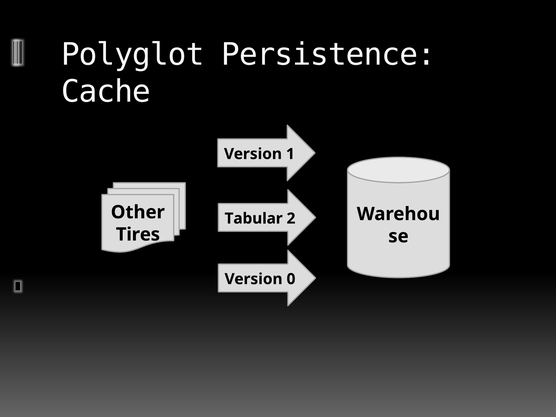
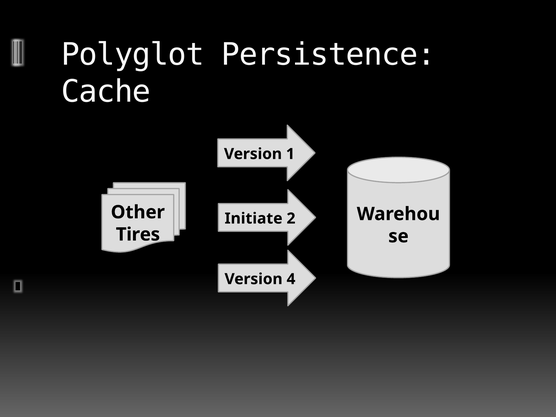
Tabular: Tabular -> Initiate
0: 0 -> 4
